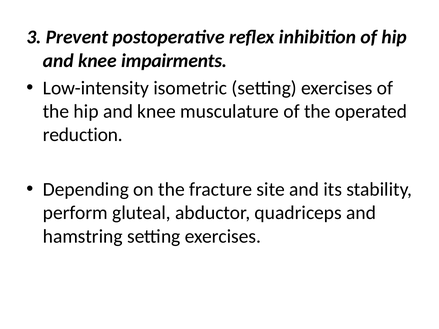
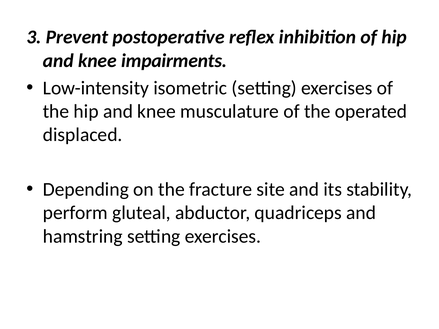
reduction: reduction -> displaced
